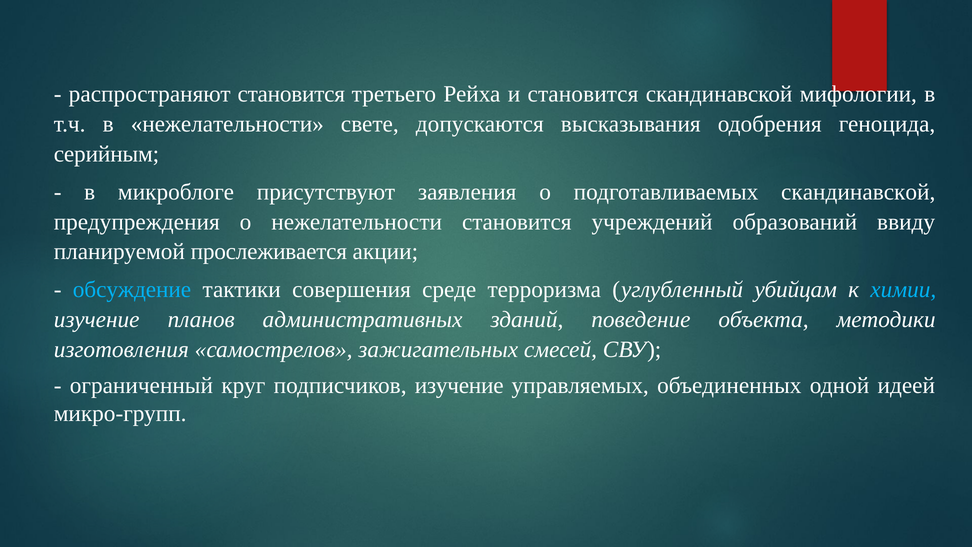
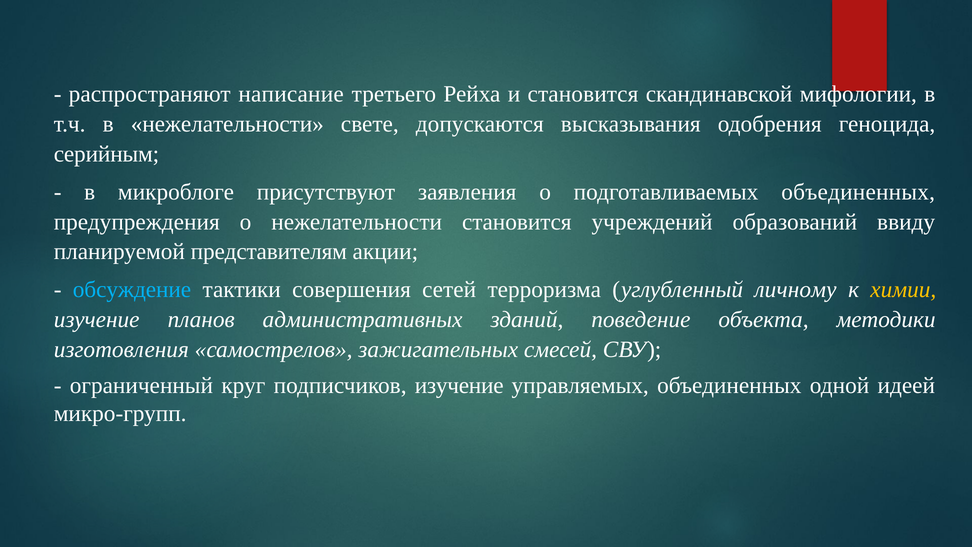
распространяют становится: становится -> написание
подготавливаемых скандинавской: скандинавской -> объединенных
прослеживается: прослеживается -> представителям
среде: среде -> сетей
убийцам: убийцам -> личному
химии colour: light blue -> yellow
